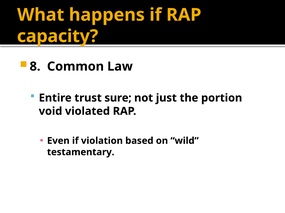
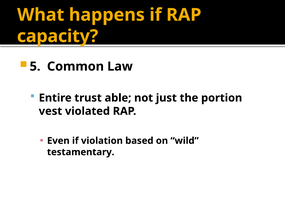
8: 8 -> 5
sure: sure -> able
void: void -> vest
